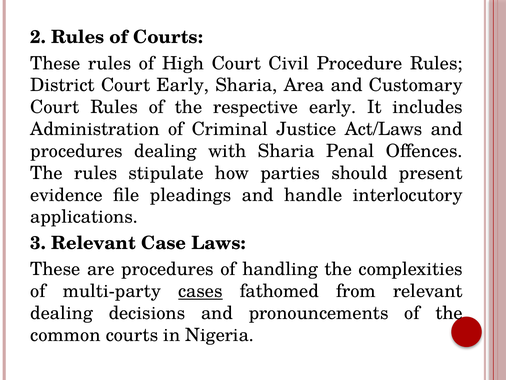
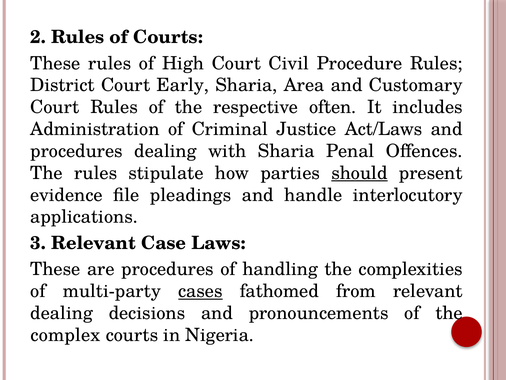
respective early: early -> often
should underline: none -> present
common: common -> complex
